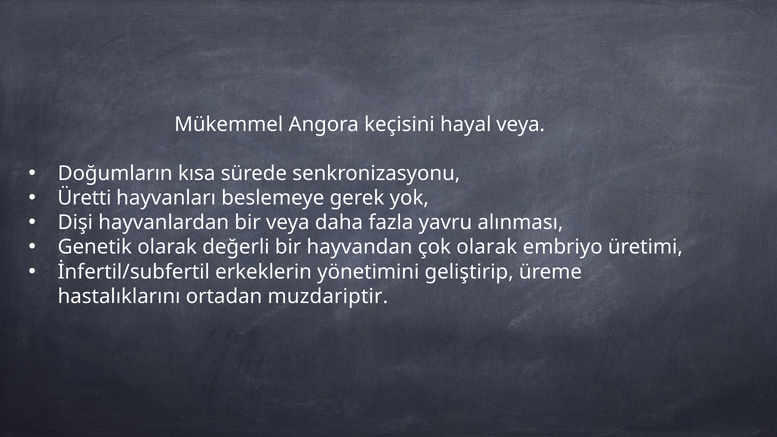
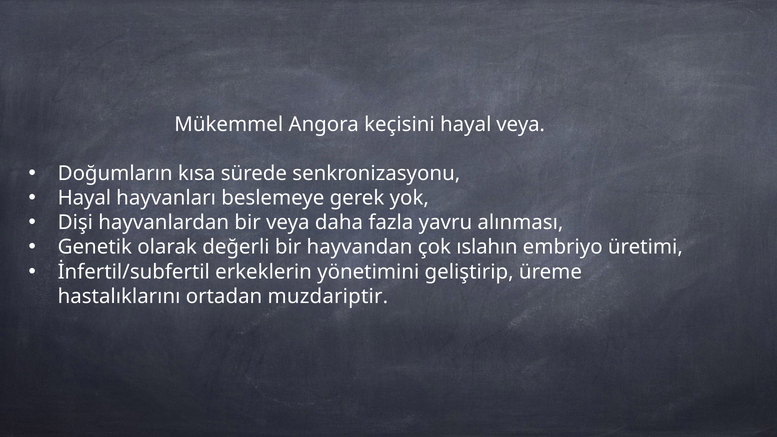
Üretti at (84, 198): Üretti -> Hayal
çok olarak: olarak -> ıslahın
